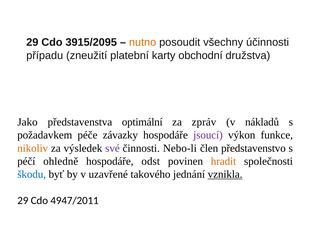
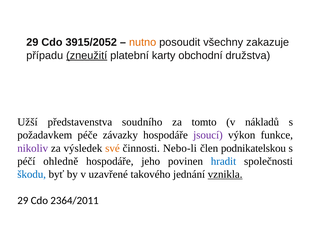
3915/2095: 3915/2095 -> 3915/2052
účinnosti: účinnosti -> zakazuje
zneužití underline: none -> present
Jako: Jako -> Užší
optimální: optimální -> soudního
zpráv: zpráv -> tomto
nikoliv colour: orange -> purple
své colour: purple -> orange
představenstvo: představenstvo -> podnikatelskou
odst: odst -> jeho
hradit colour: orange -> blue
4947/2011: 4947/2011 -> 2364/2011
